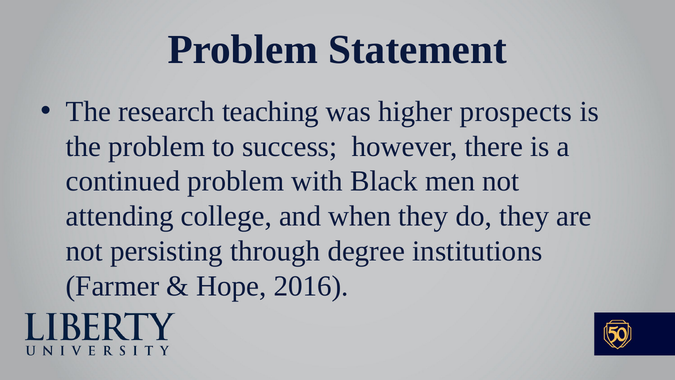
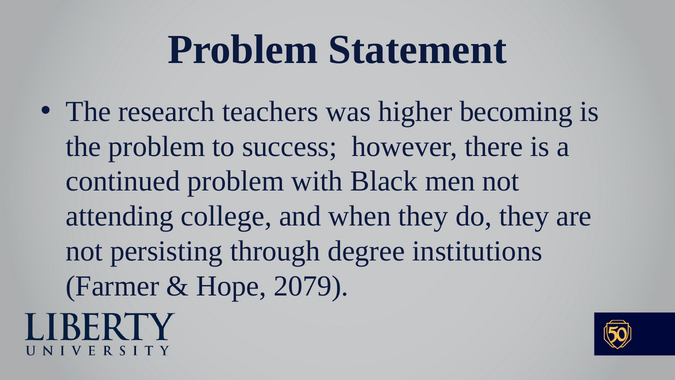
teaching: teaching -> teachers
prospects: prospects -> becoming
2016: 2016 -> 2079
